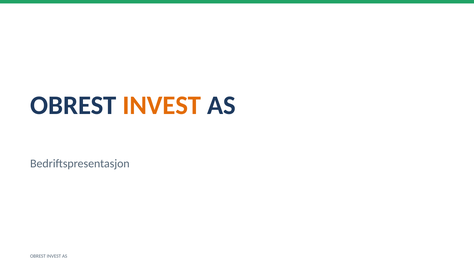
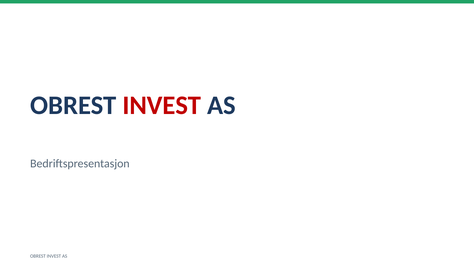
INVEST at (162, 105) colour: orange -> red
